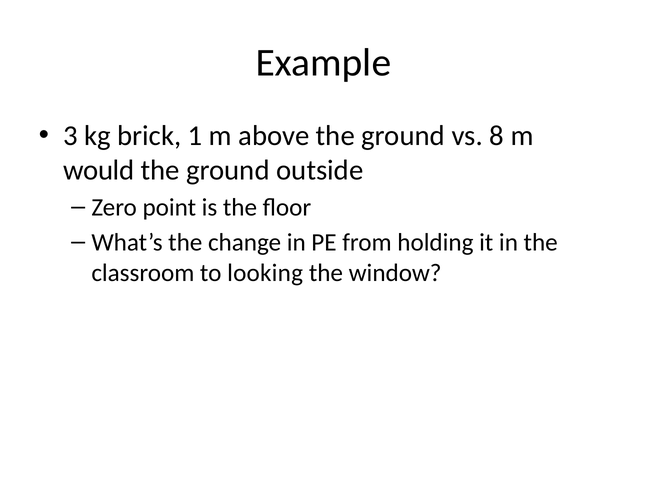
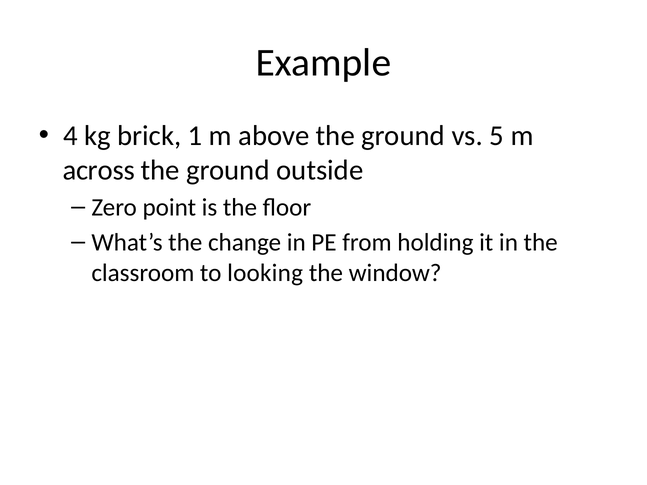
3: 3 -> 4
8: 8 -> 5
would: would -> across
